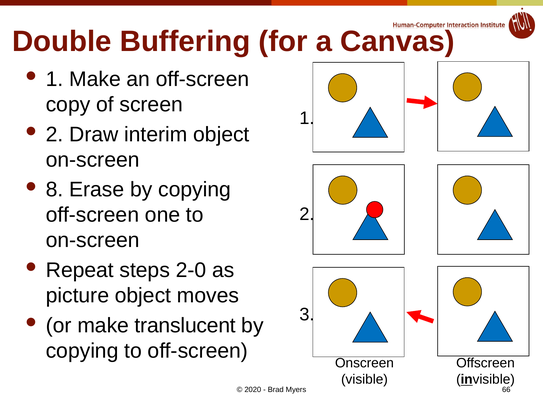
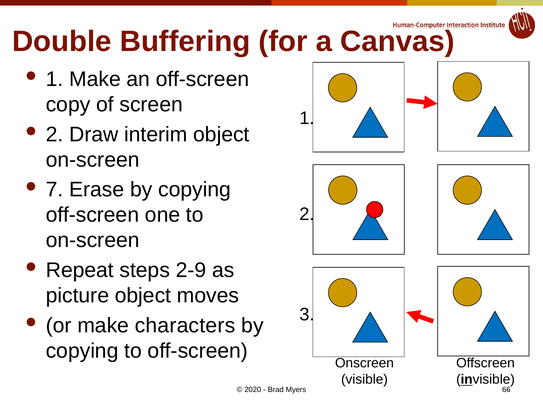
8: 8 -> 7
2-0: 2-0 -> 2-9
translucent: translucent -> characters
